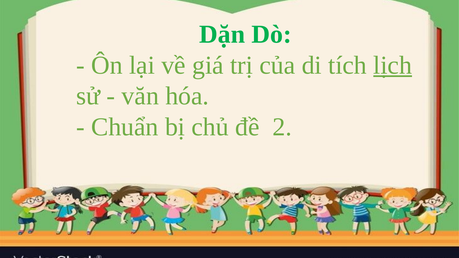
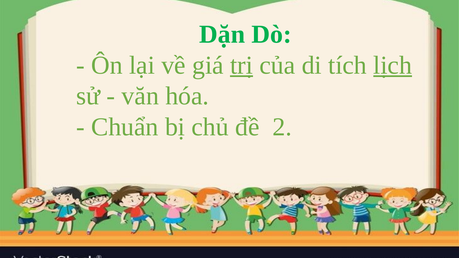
trị underline: none -> present
